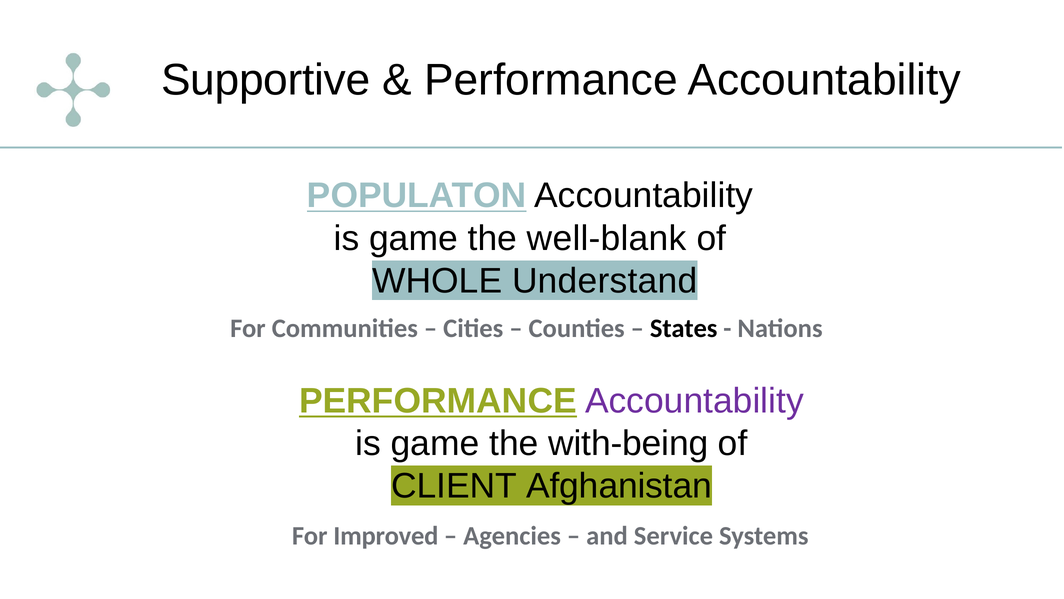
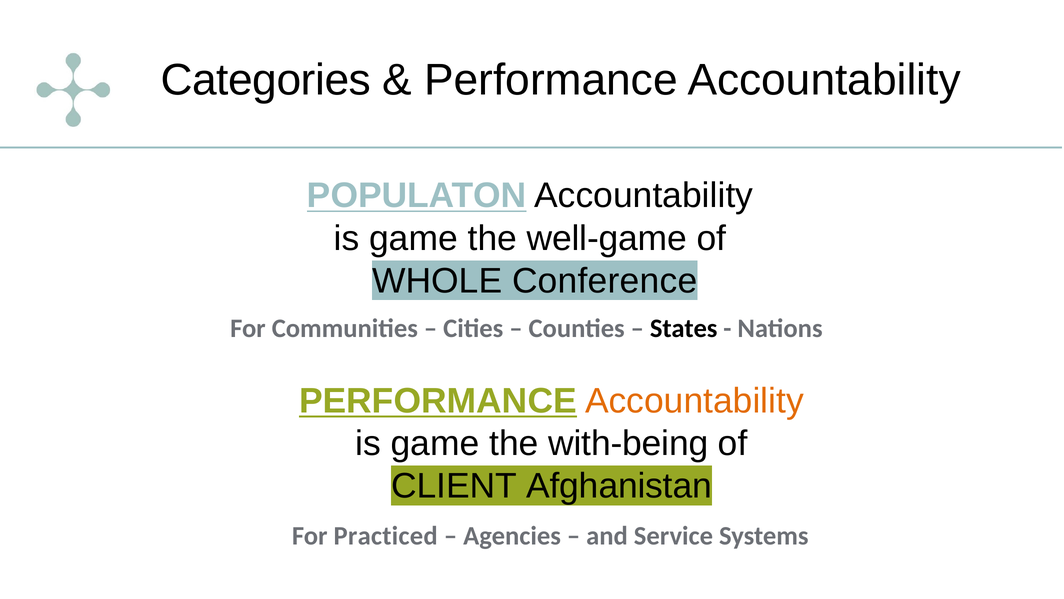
Supportive: Supportive -> Categories
well-blank: well-blank -> well-game
Understand: Understand -> Conference
Accountability at (694, 401) colour: purple -> orange
Improved: Improved -> Practiced
